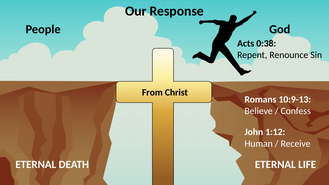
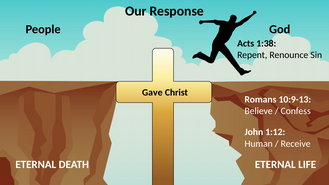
0:38: 0:38 -> 1:38
From: From -> Gave
